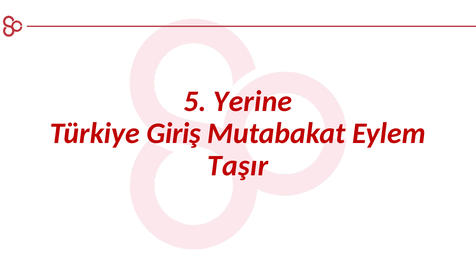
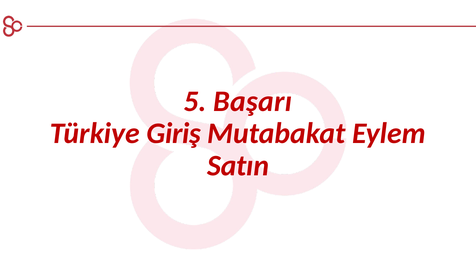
Yerine: Yerine -> Başarı
Taşır: Taşır -> Satın
